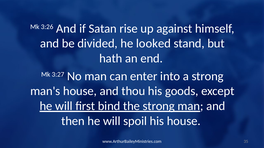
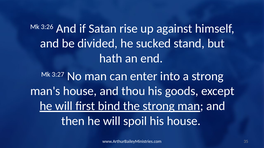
looked: looked -> sucked
